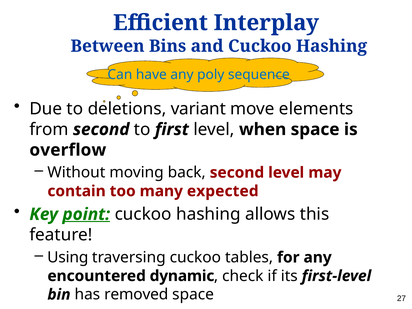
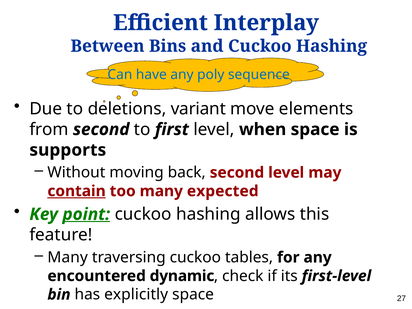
overflow: overflow -> supports
contain underline: none -> present
Using at (68, 257): Using -> Many
removed: removed -> explicitly
